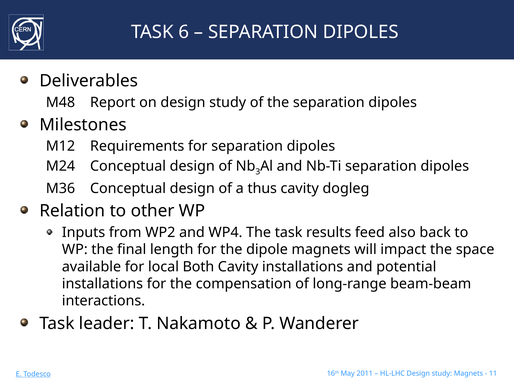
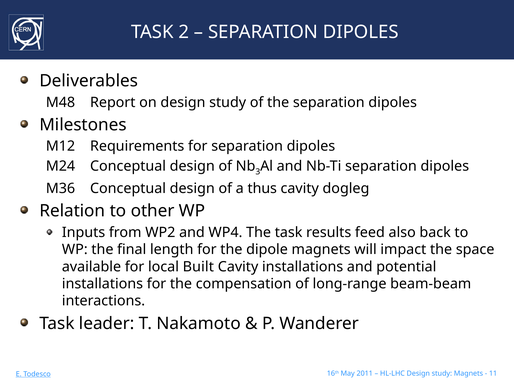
6: 6 -> 2
Both: Both -> Built
